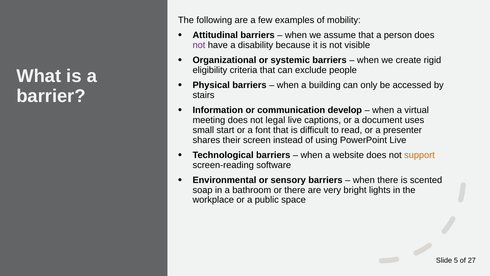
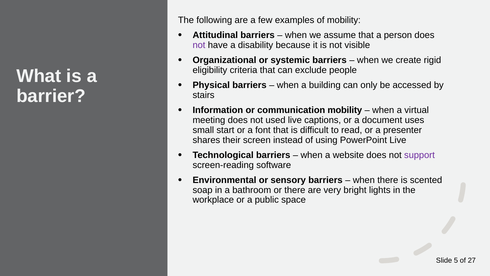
communication develop: develop -> mobility
legal: legal -> used
support colour: orange -> purple
